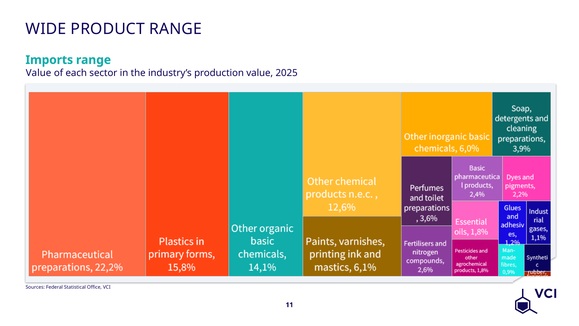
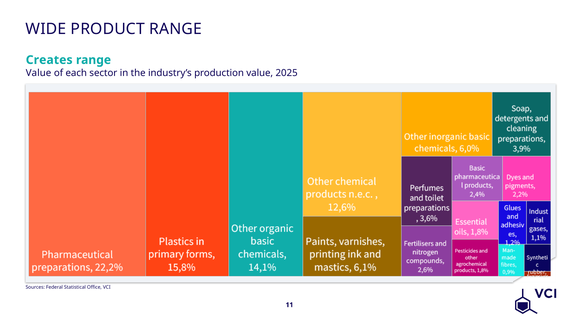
Imports: Imports -> Creates
